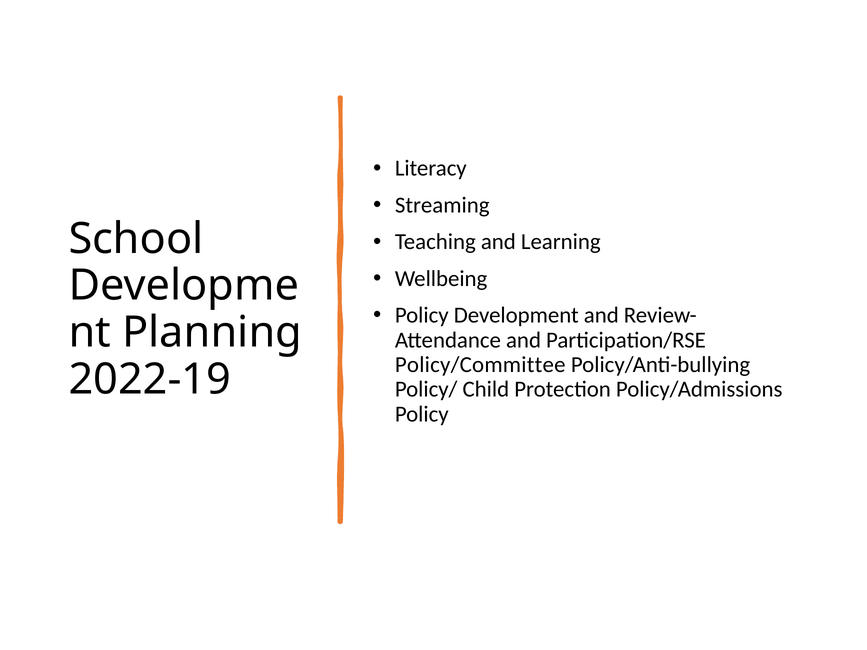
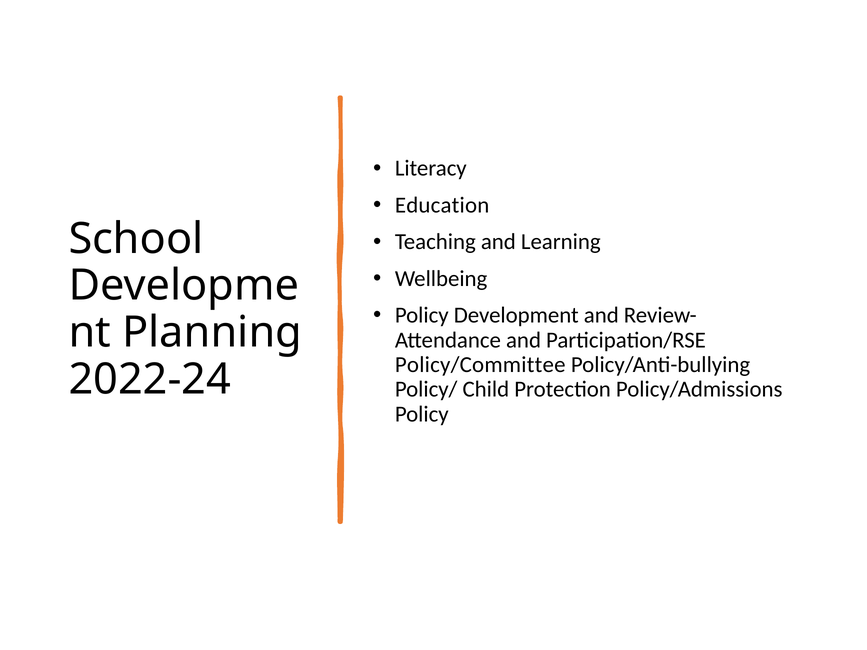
Streaming: Streaming -> Education
2022-19: 2022-19 -> 2022-24
